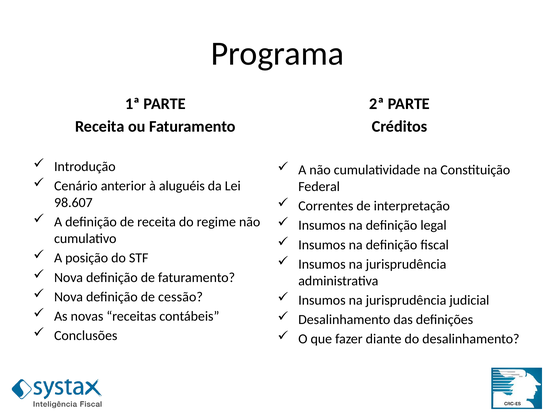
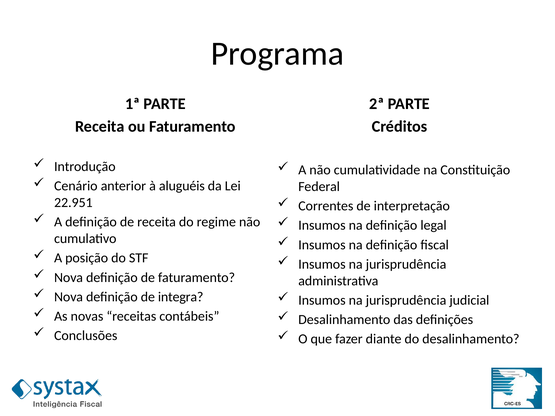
98.607: 98.607 -> 22.951
cessão: cessão -> integra
